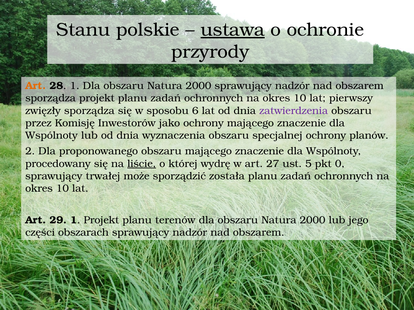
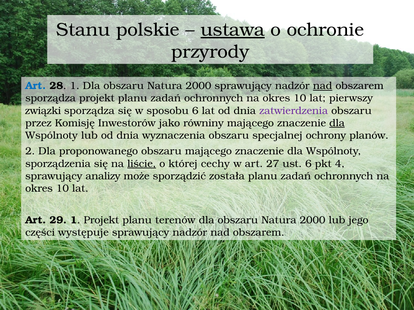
Art at (36, 86) colour: orange -> blue
nad at (323, 86) underline: none -> present
zwięzły: zwięzły -> związki
jako ochrony: ochrony -> równiny
dla at (337, 123) underline: none -> present
procedowany: procedowany -> sporządzenia
wydrę: wydrę -> cechy
ust 5: 5 -> 6
0: 0 -> 4
trwałej: trwałej -> analizy
obszarach: obszarach -> występuje
